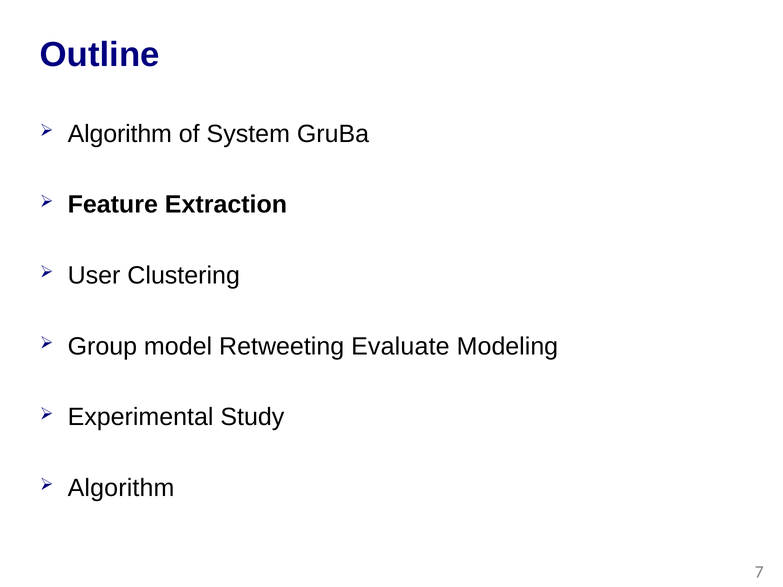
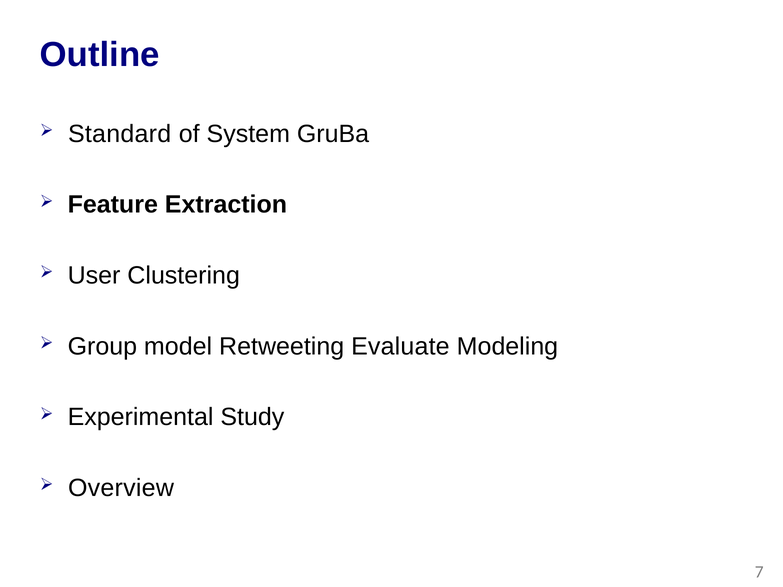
Algorithm at (120, 134): Algorithm -> Standard
Algorithm at (121, 488): Algorithm -> Overview
